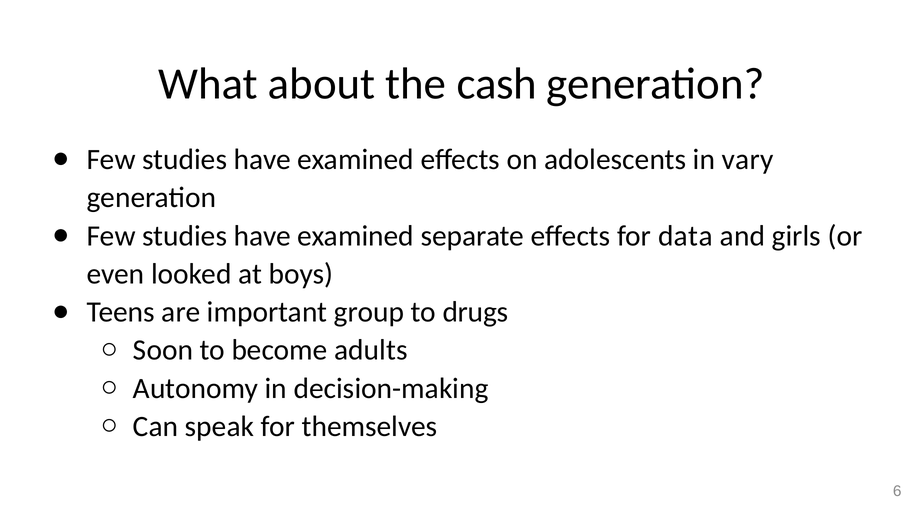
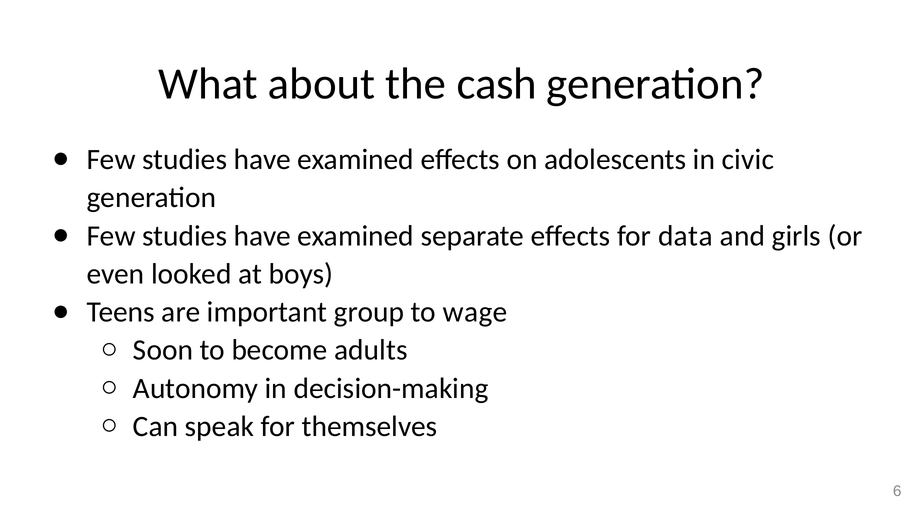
vary: vary -> civic
drugs: drugs -> wage
